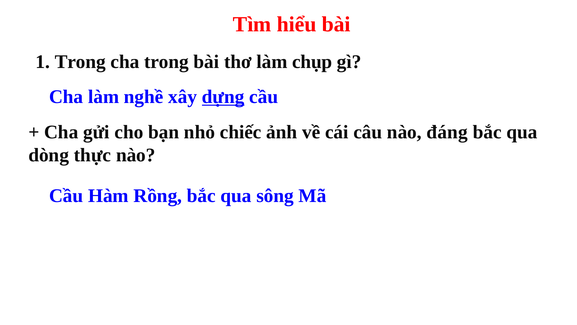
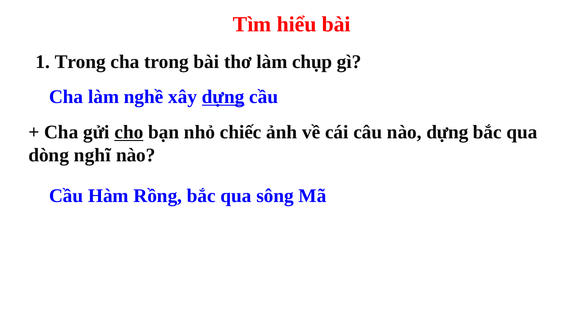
cho underline: none -> present
nào đáng: đáng -> dựng
thực: thực -> nghĩ
